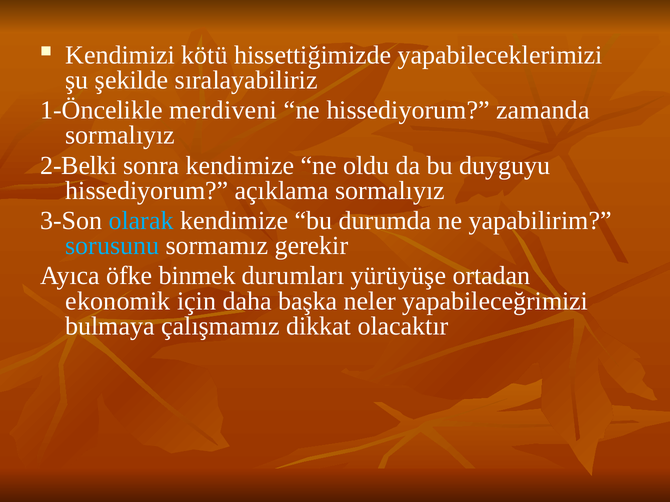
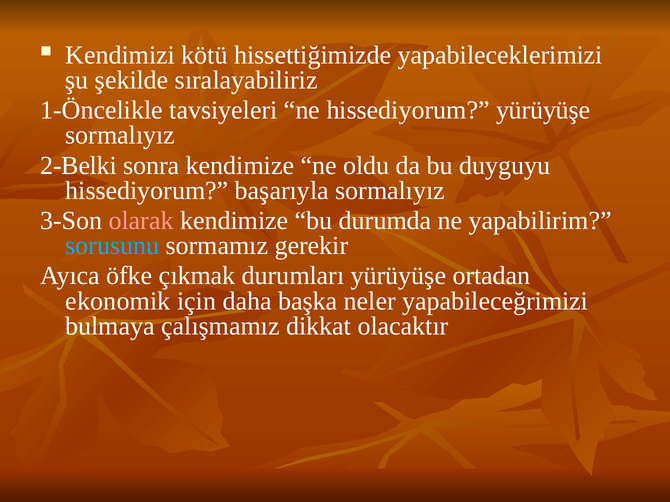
merdiveni: merdiveni -> tavsiyeleri
hissediyorum zamanda: zamanda -> yürüyüşe
açıklama: açıklama -> başarıyla
olarak colour: light blue -> pink
binmek: binmek -> çıkmak
